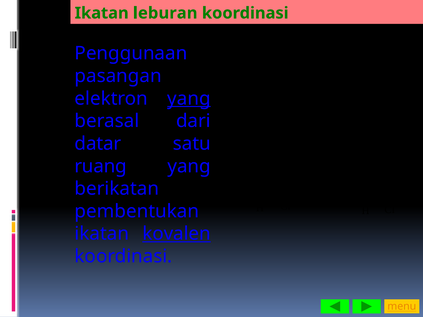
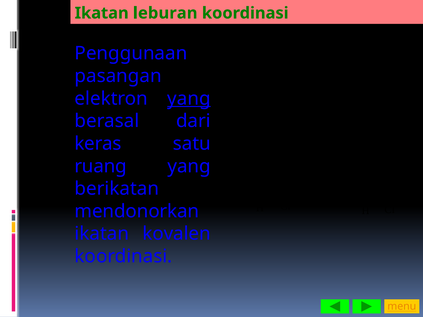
datar: datar -> keras
pembentukan: pembentukan -> mendonorkan
kovalen underline: present -> none
